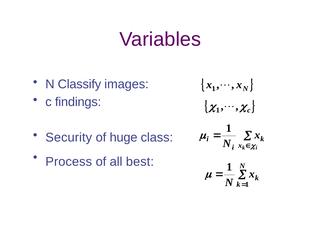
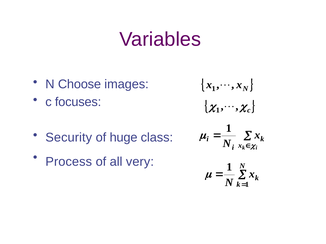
Classify: Classify -> Choose
findings: findings -> focuses
best: best -> very
